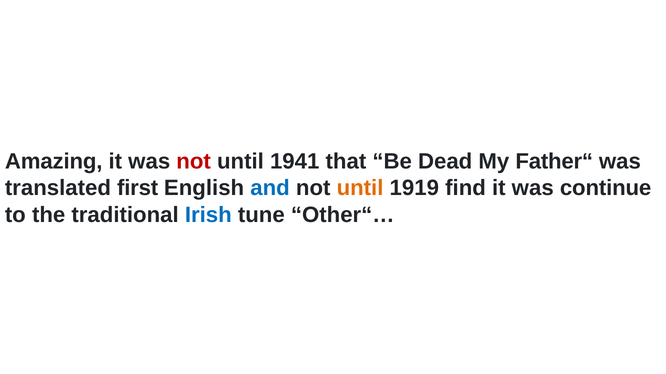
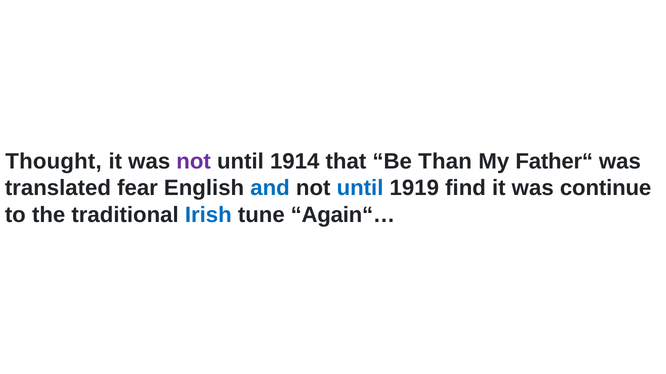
Amazing: Amazing -> Thought
not at (194, 162) colour: red -> purple
1941: 1941 -> 1914
Dead: Dead -> Than
first: first -> fear
until at (360, 188) colour: orange -> blue
Other“…: Other“… -> Again“…
